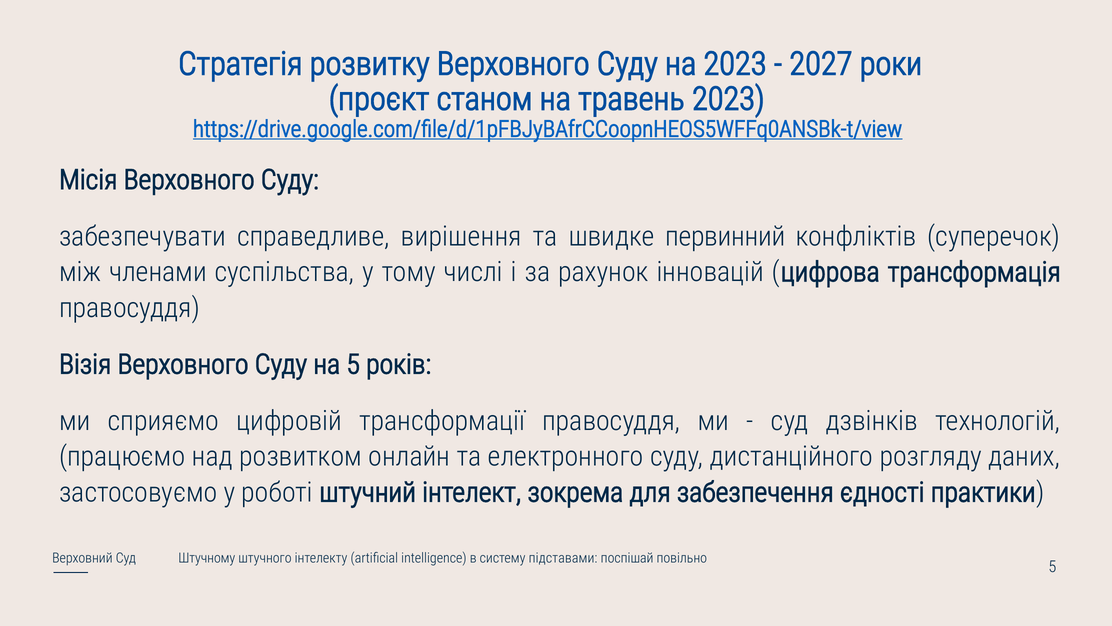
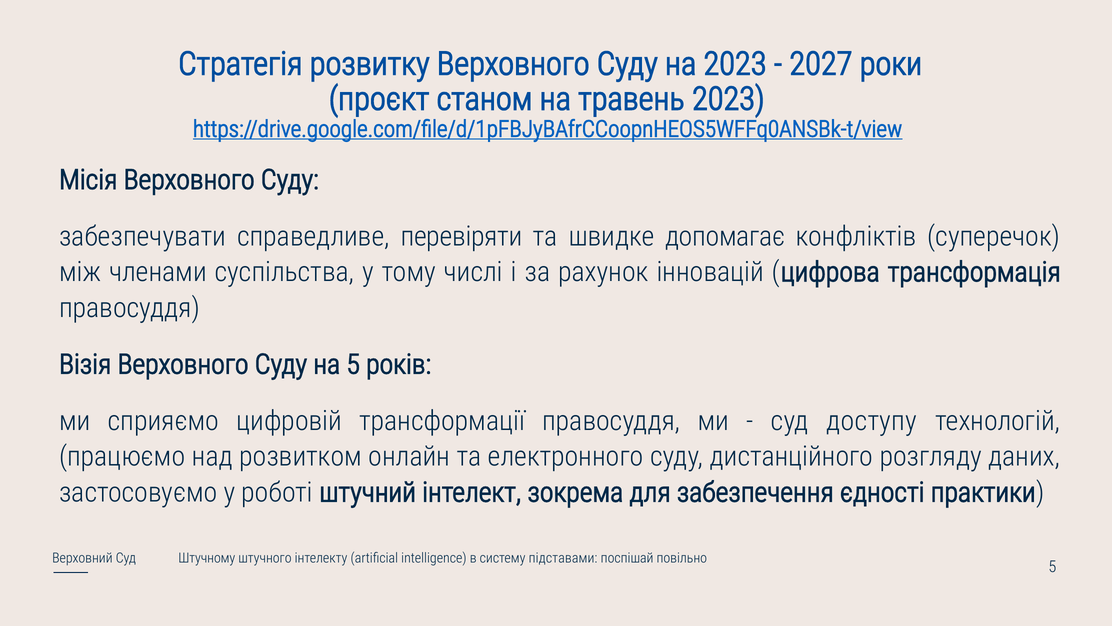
вирішення: вирішення -> перевіряти
первинний: первинний -> допомагає
дзвінків: дзвінків -> доступу
